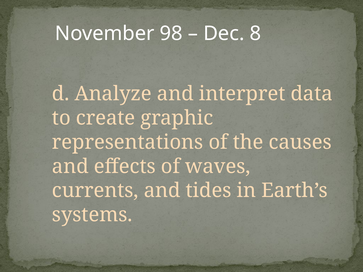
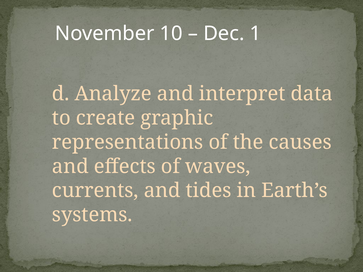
98: 98 -> 10
8: 8 -> 1
